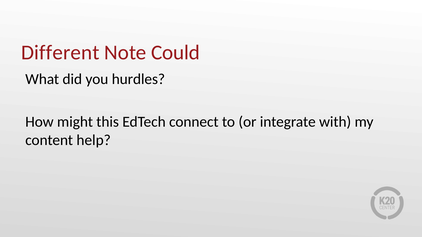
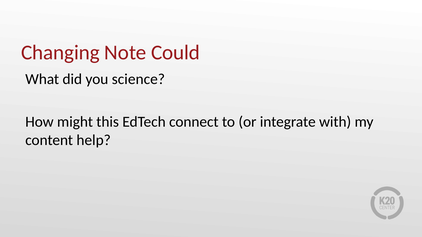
Different: Different -> Changing
hurdles: hurdles -> science
